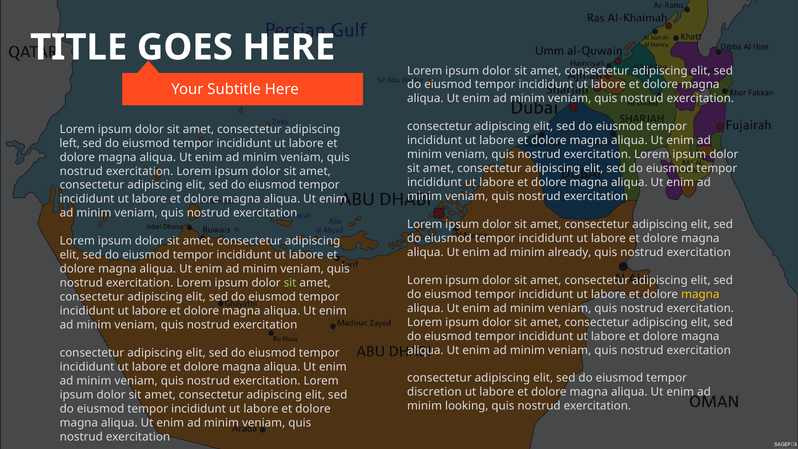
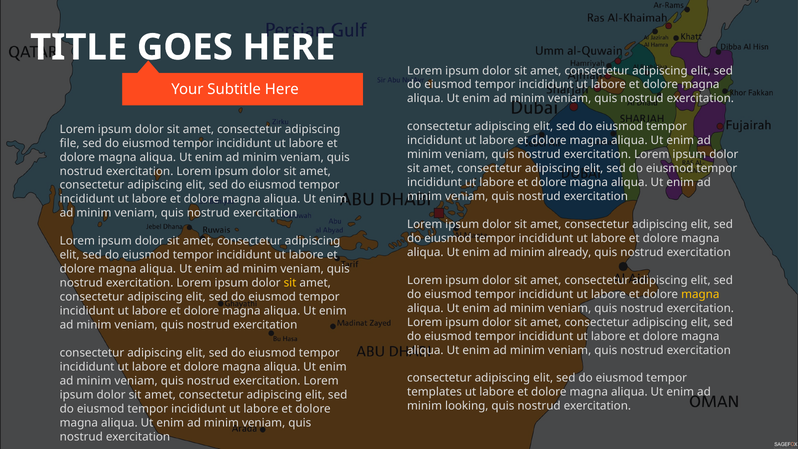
left: left -> file
sit at (290, 283) colour: light green -> yellow
discretion: discretion -> templates
